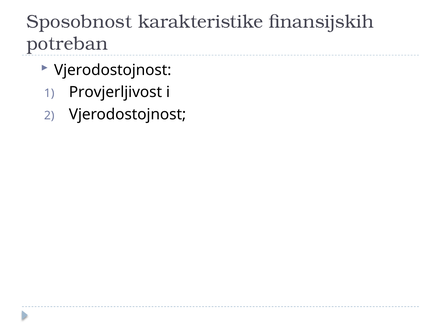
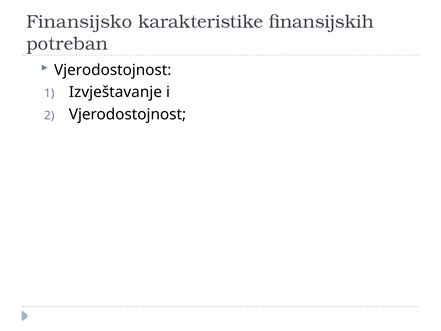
Sposobnost: Sposobnost -> Finansijsko
Provjerljivost: Provjerljivost -> Izvještavanje
